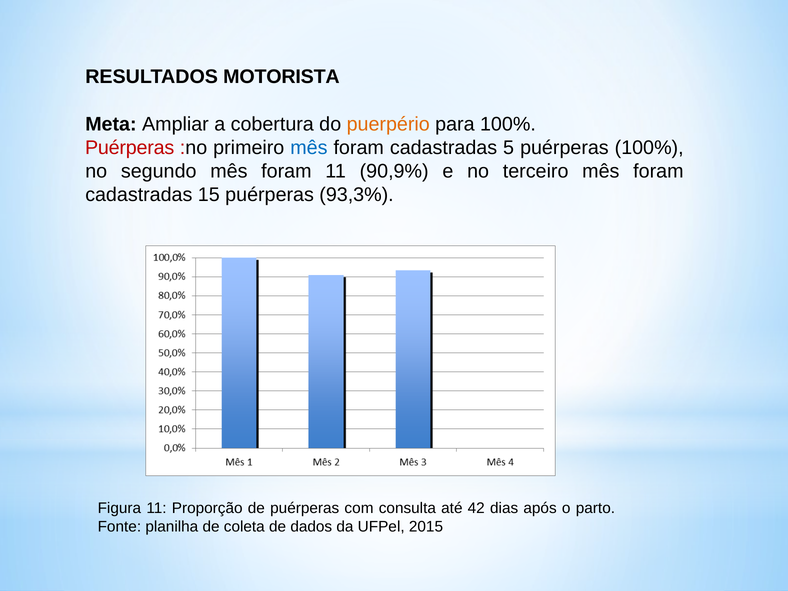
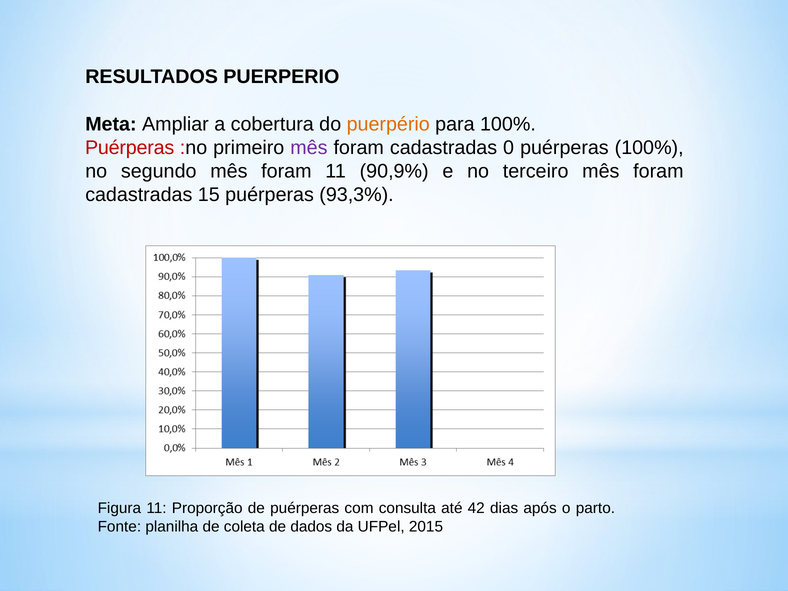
MOTORISTA: MOTORISTA -> PUERPERIO
mês at (309, 148) colour: blue -> purple
5: 5 -> 0
